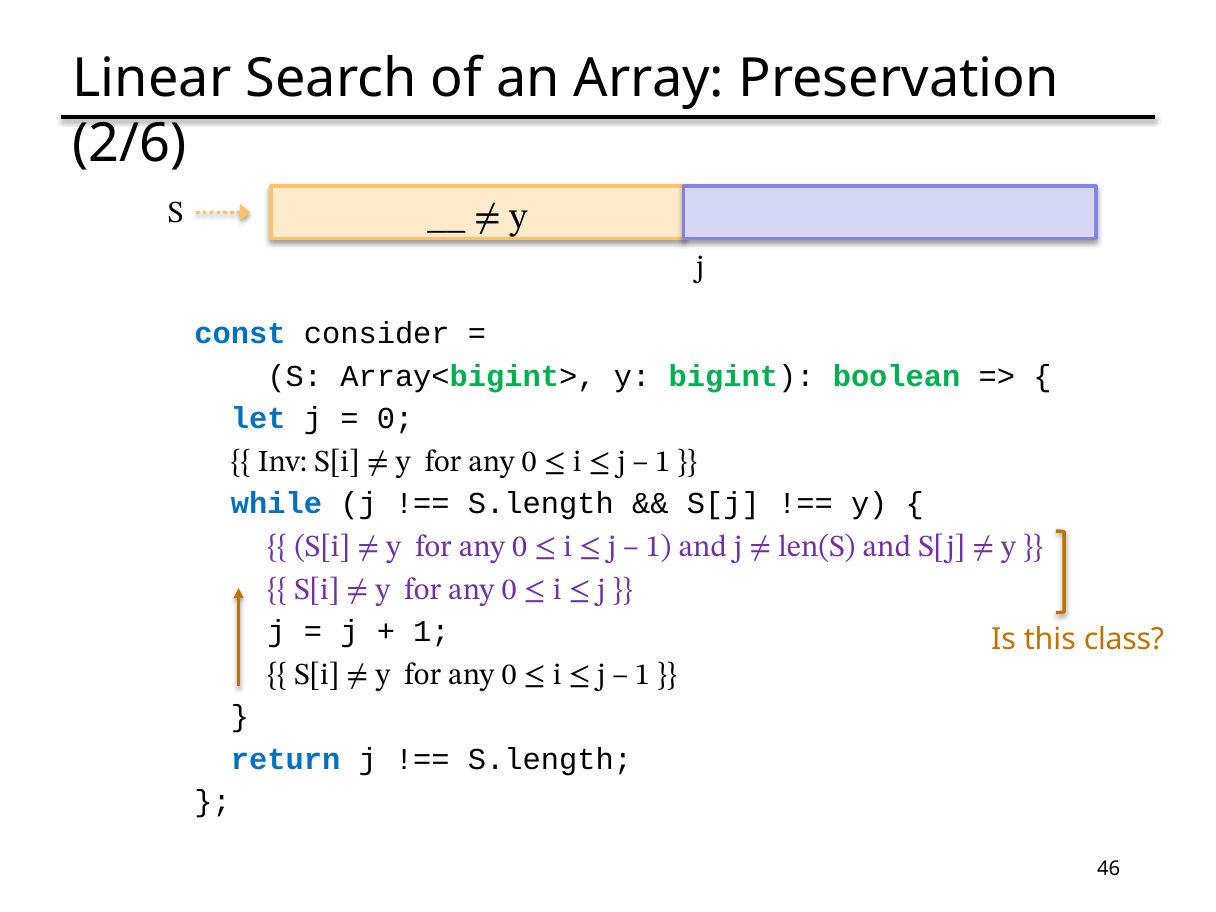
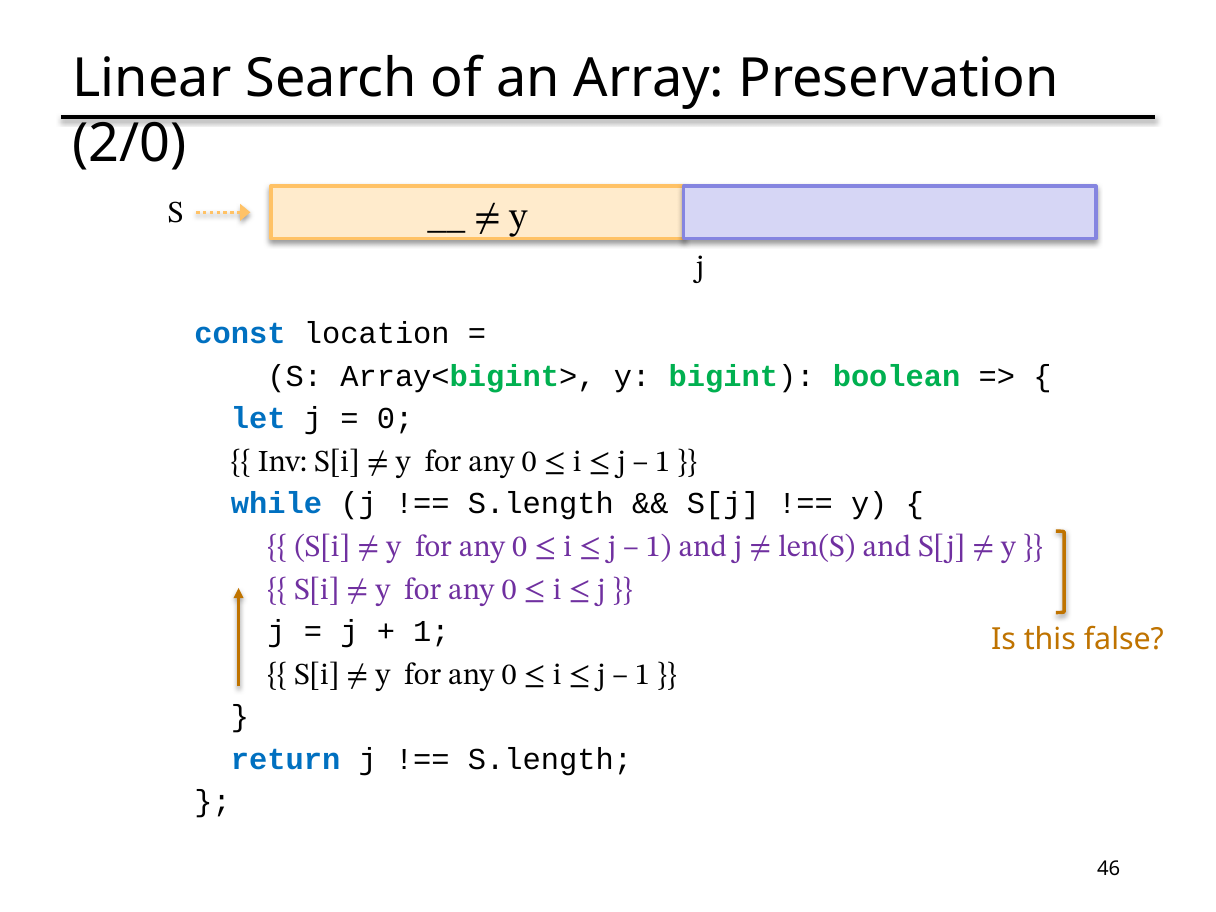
2/6: 2/6 -> 2/0
consider: consider -> location
class: class -> false
